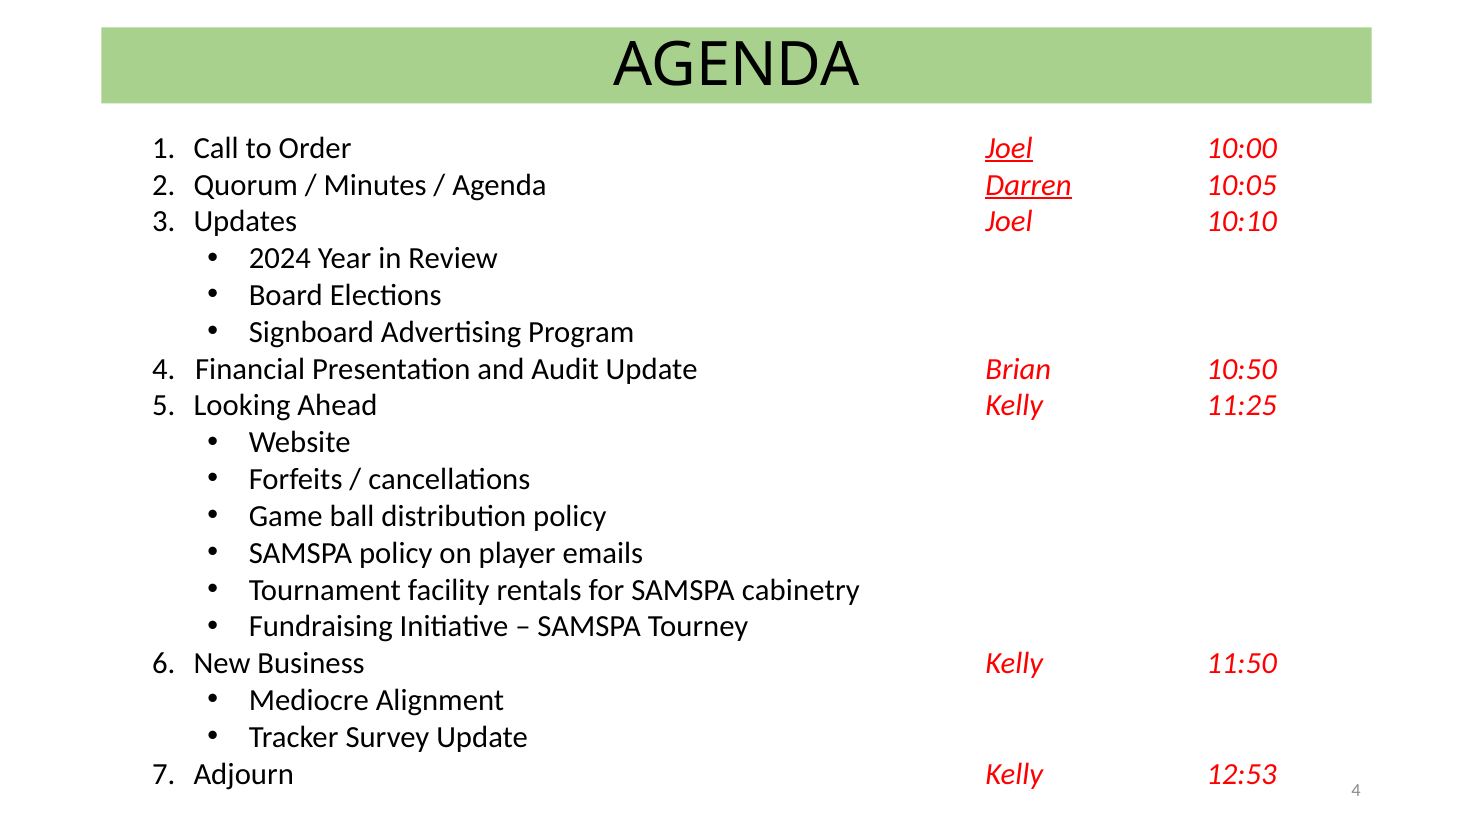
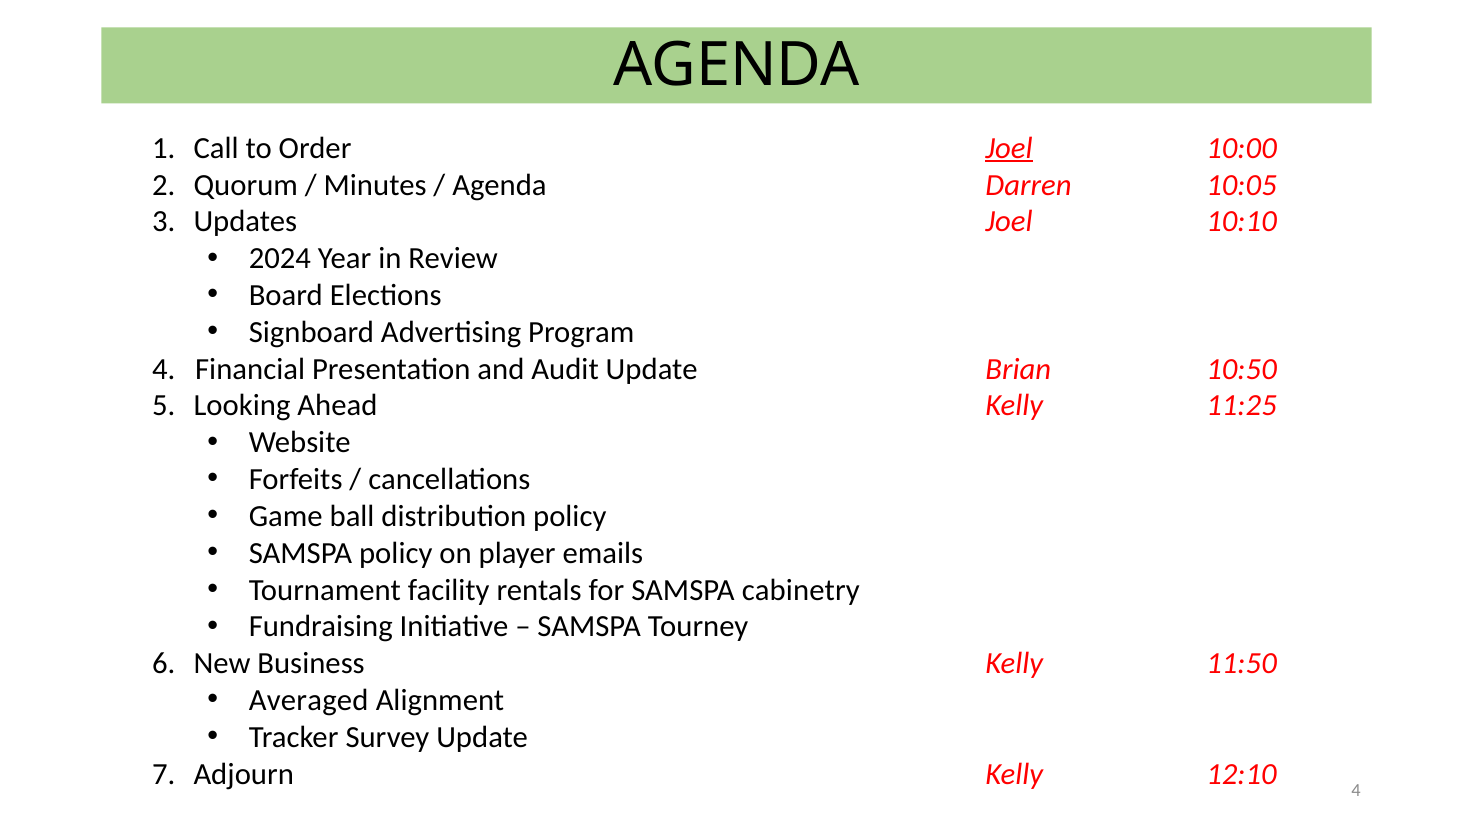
Darren underline: present -> none
Mediocre: Mediocre -> Averaged
12:53: 12:53 -> 12:10
